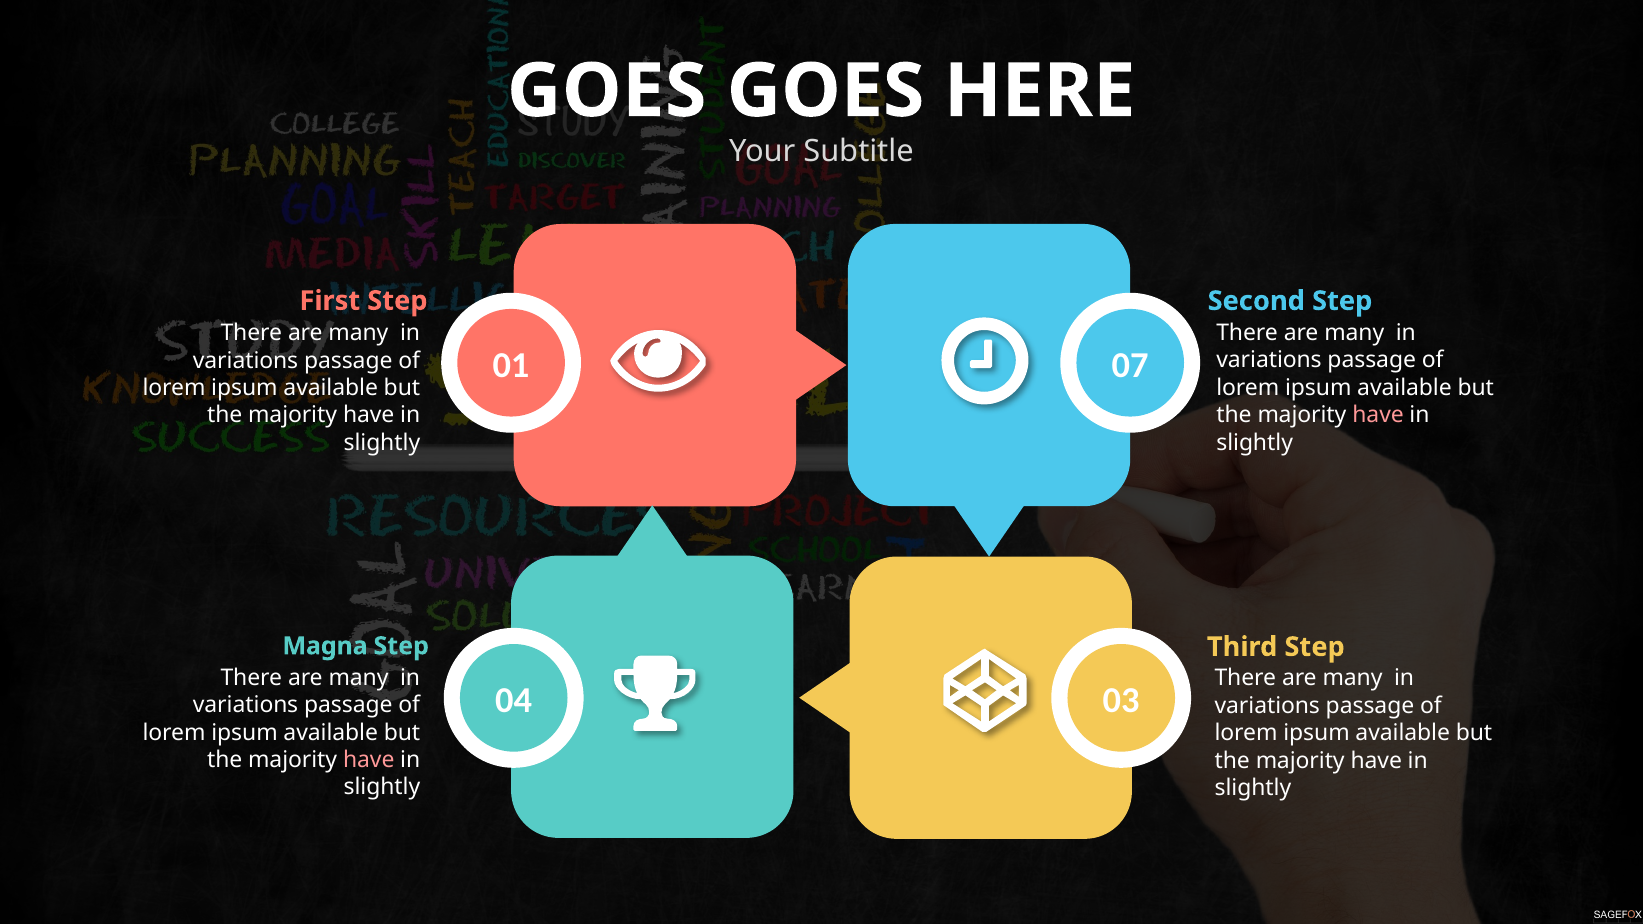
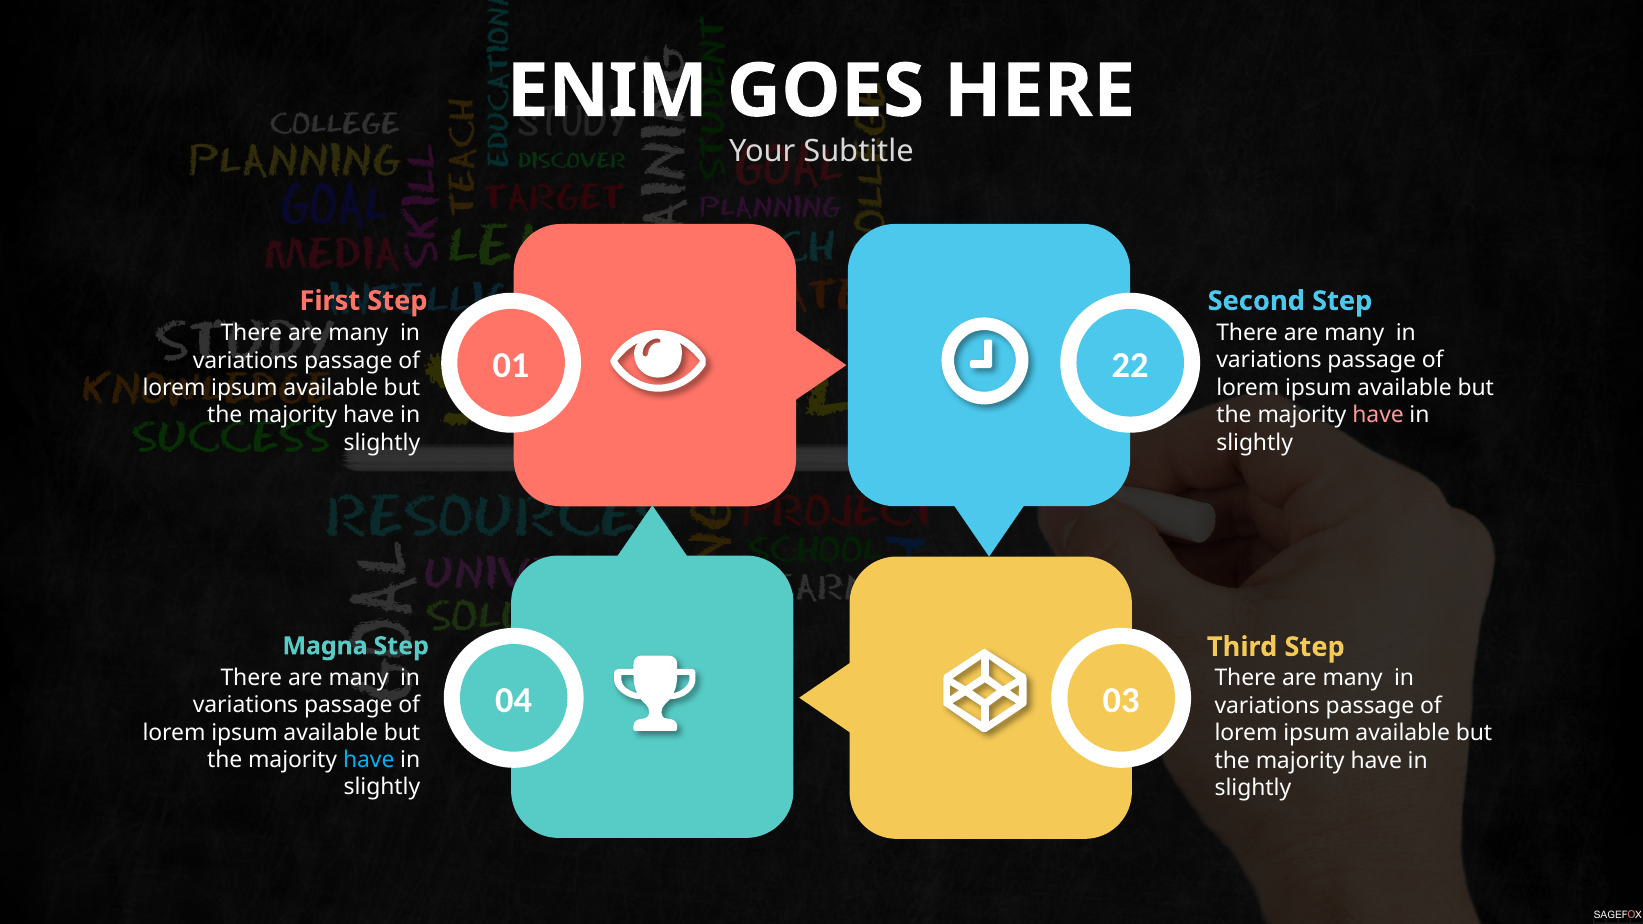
GOES at (607, 91): GOES -> ENIM
07: 07 -> 22
have at (369, 760) colour: pink -> light blue
